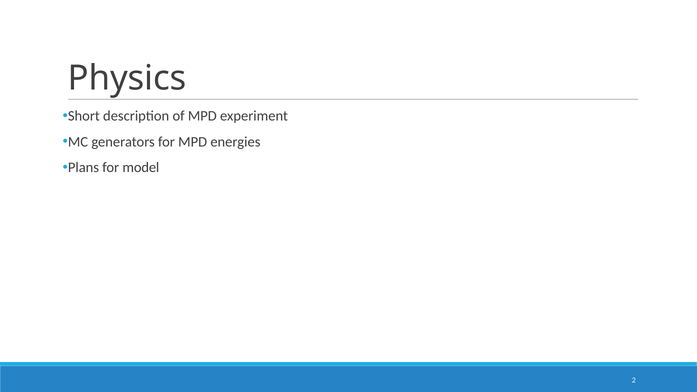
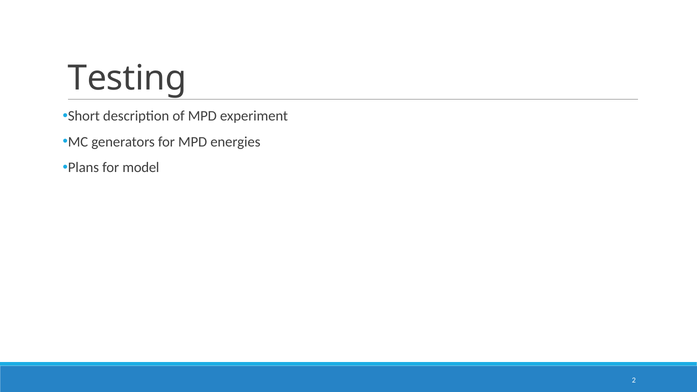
Physics: Physics -> Testing
